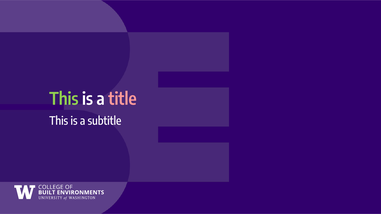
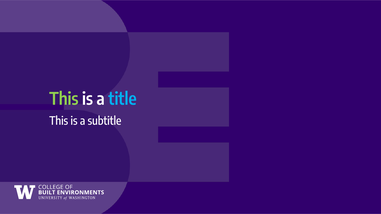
title colour: pink -> light blue
